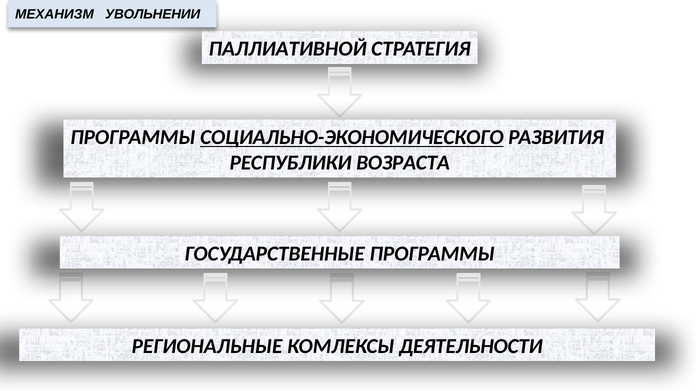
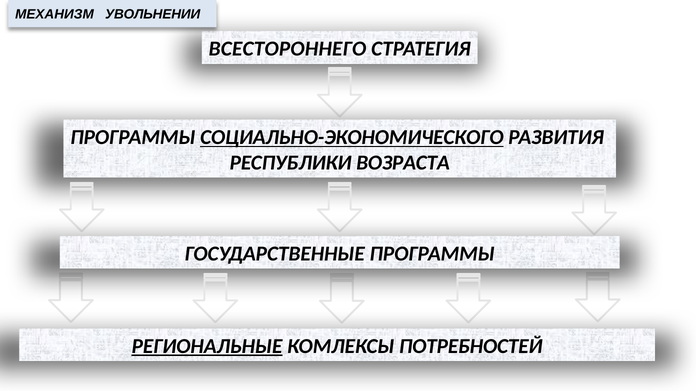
ПАЛЛИАТИВНОЙ: ПАЛЛИАТИВНОЙ -> ВСЕСТОРОННЕГО
РЕГИОНАЛЬНЫЕ underline: none -> present
ДЕЯТЕЛЬНОСТИ: ДЕЯТЕЛЬНОСТИ -> ПОТРЕБНОСТЕЙ
